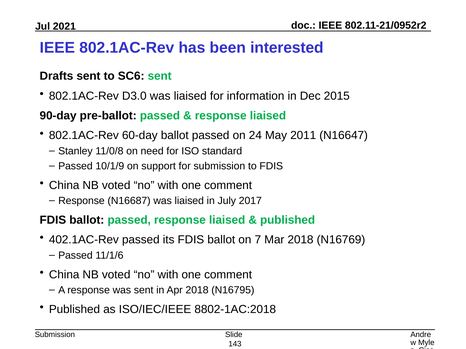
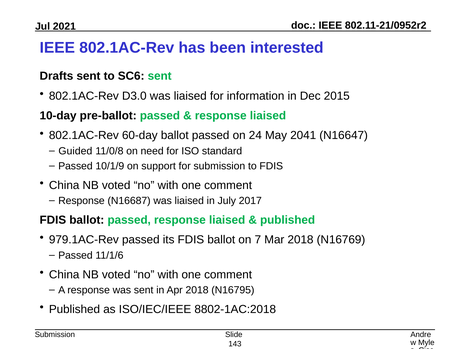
90-day: 90-day -> 10-day
2011: 2011 -> 2041
Stanley: Stanley -> Guided
402.1AC-Rev: 402.1AC-Rev -> 979.1AC-Rev
